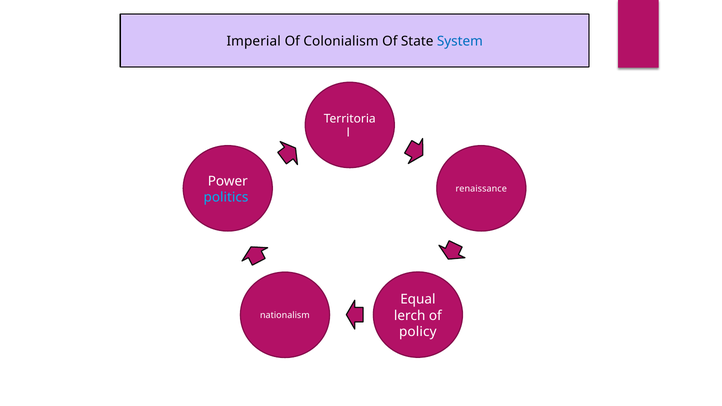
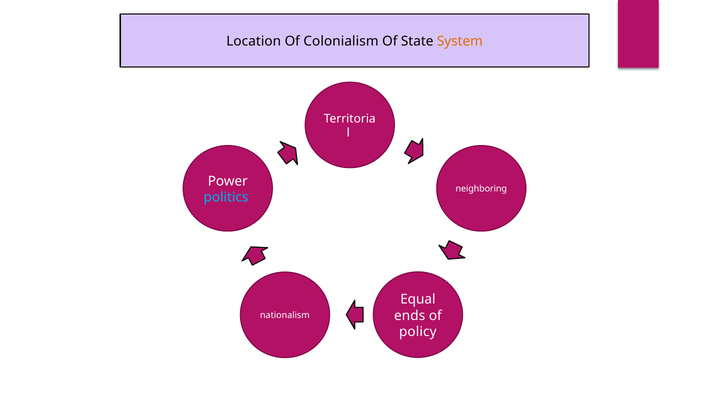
Imperial: Imperial -> Location
System colour: blue -> orange
renaissance: renaissance -> neighboring
lerch: lerch -> ends
